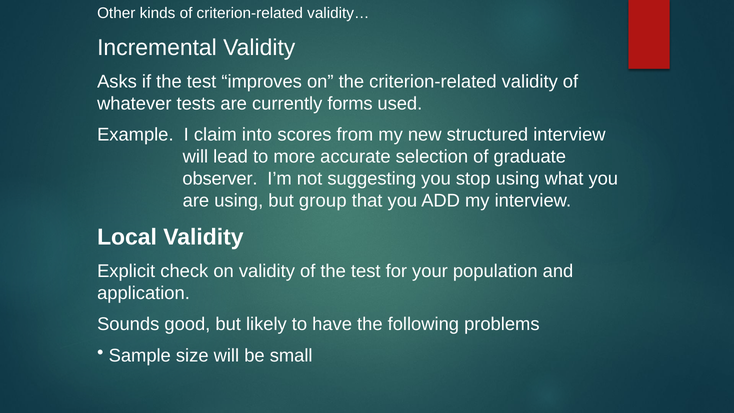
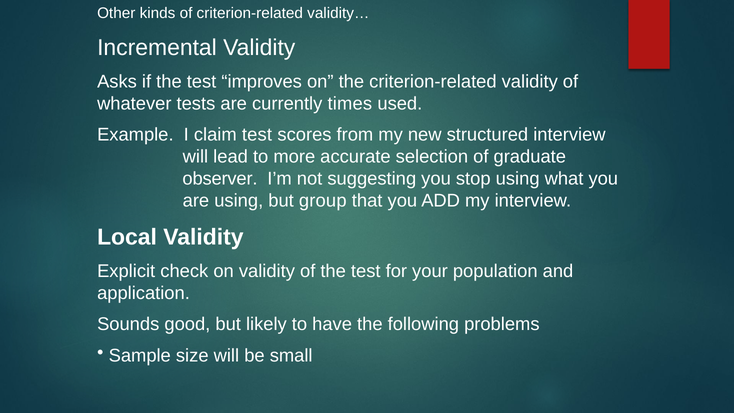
forms: forms -> times
claim into: into -> test
